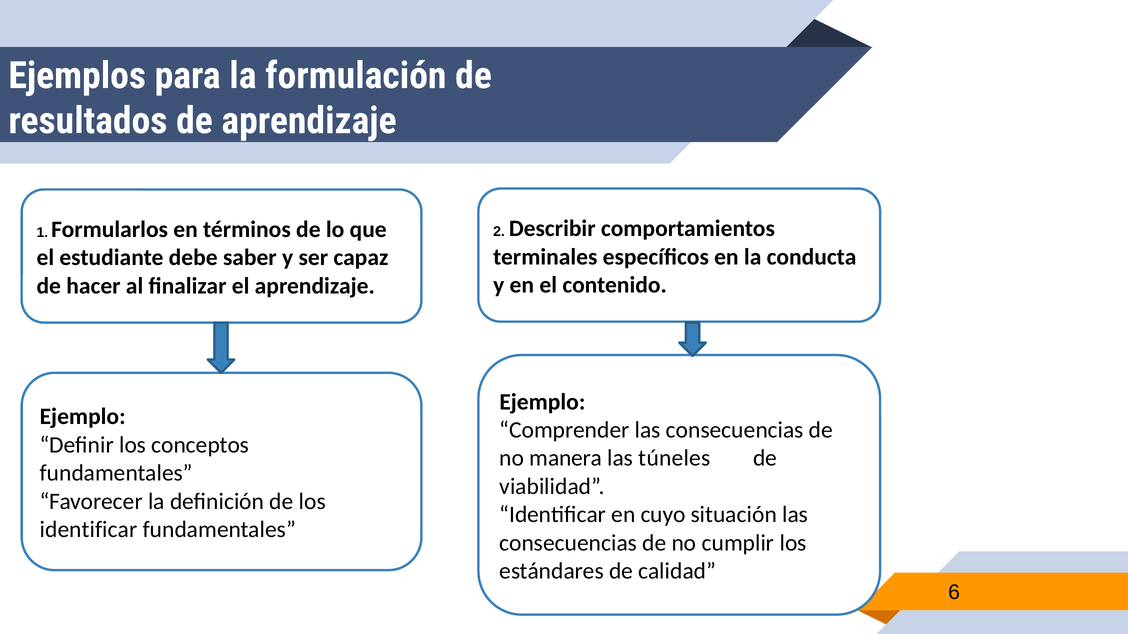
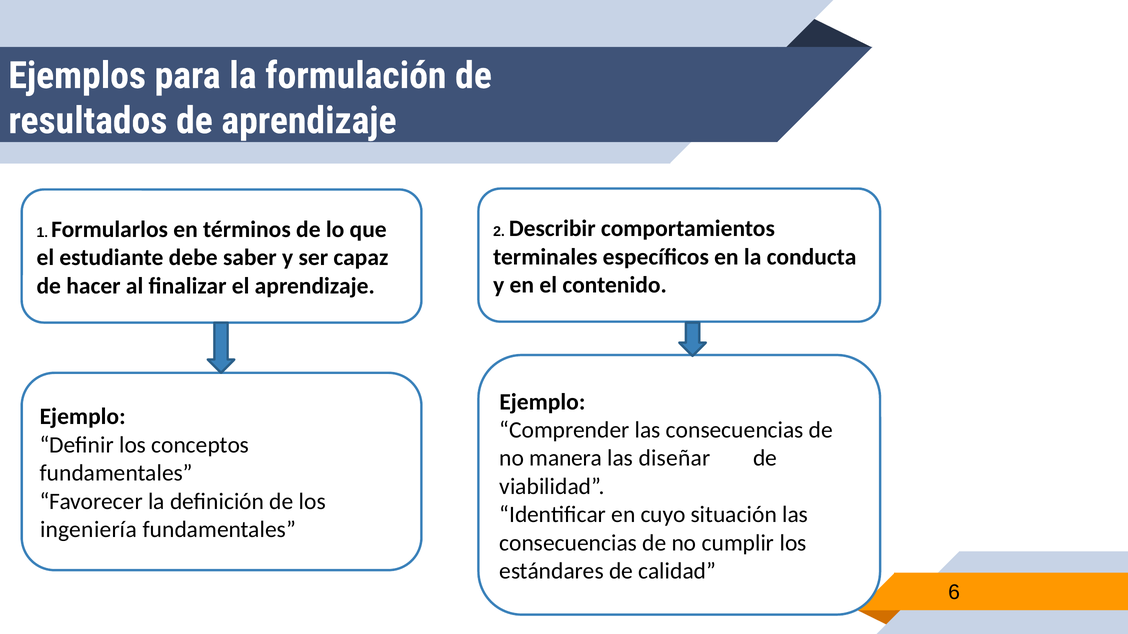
túneles: túneles -> diseñar
identificar at (89, 530): identificar -> ingeniería
